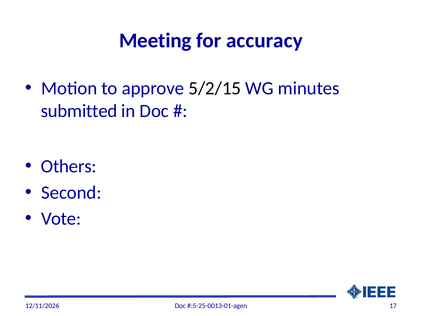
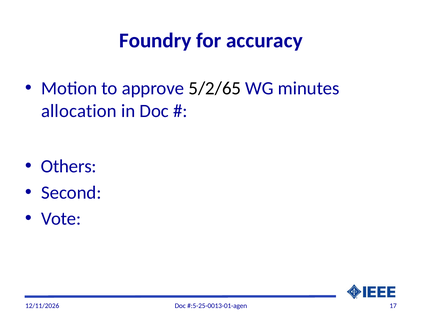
Meeting: Meeting -> Foundry
5/2/15: 5/2/15 -> 5/2/65
submitted: submitted -> allocation
